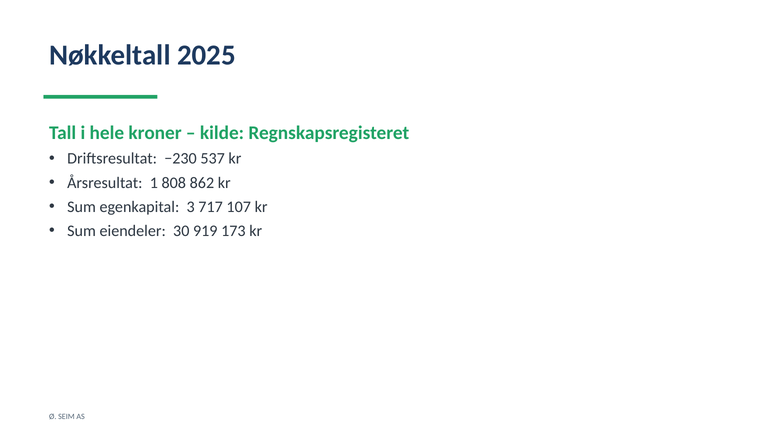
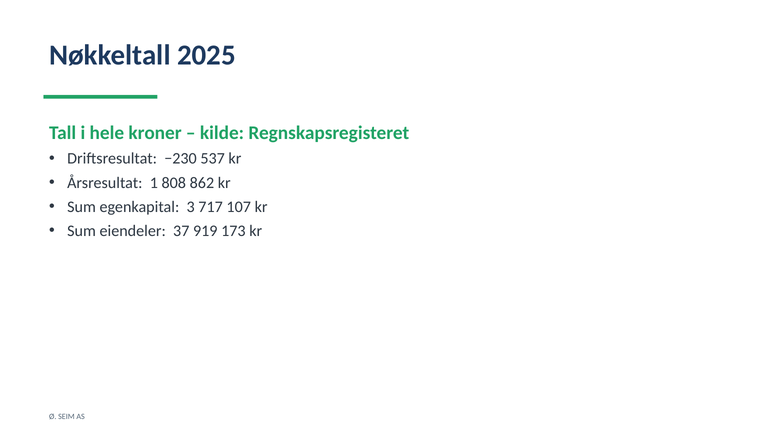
30: 30 -> 37
